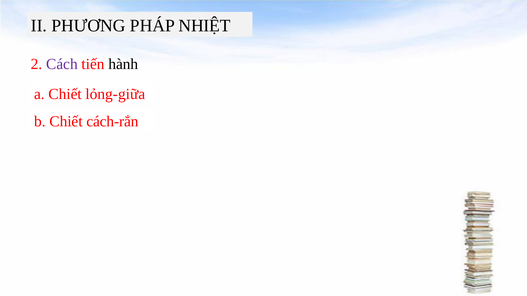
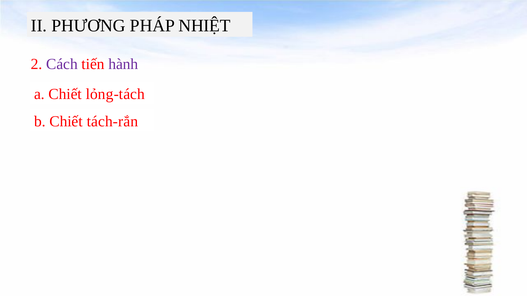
hành colour: black -> purple
lỏng-giữa: lỏng-giữa -> lỏng-tách
cách-rắn: cách-rắn -> tách-rắn
